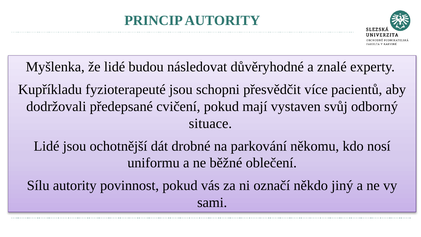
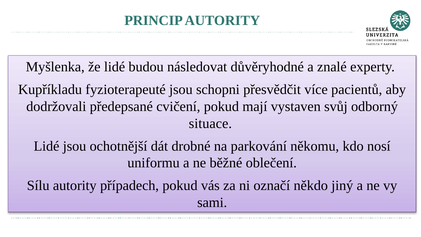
povinnost: povinnost -> případech
